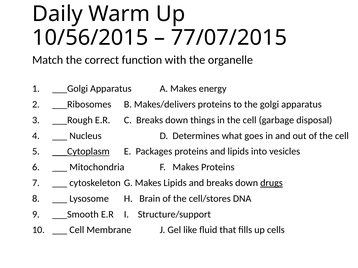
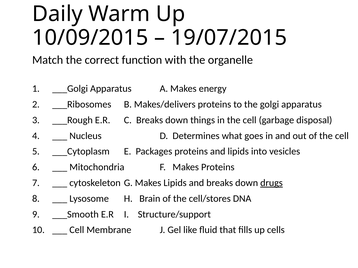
10/56/2015: 10/56/2015 -> 10/09/2015
77/07/2015: 77/07/2015 -> 19/07/2015
___Cytoplasm underline: present -> none
